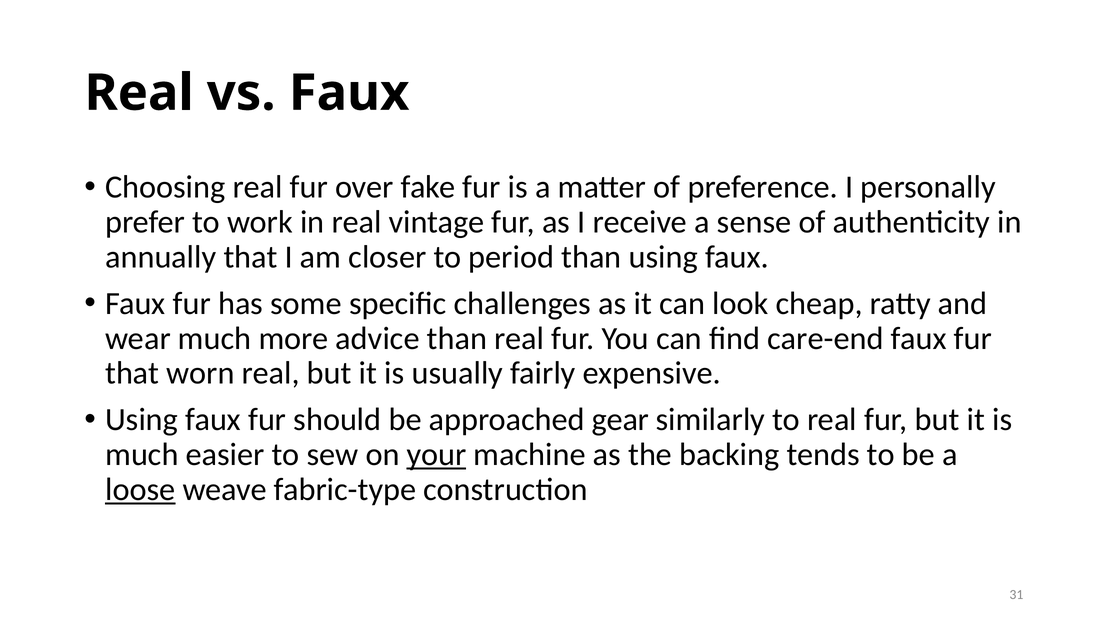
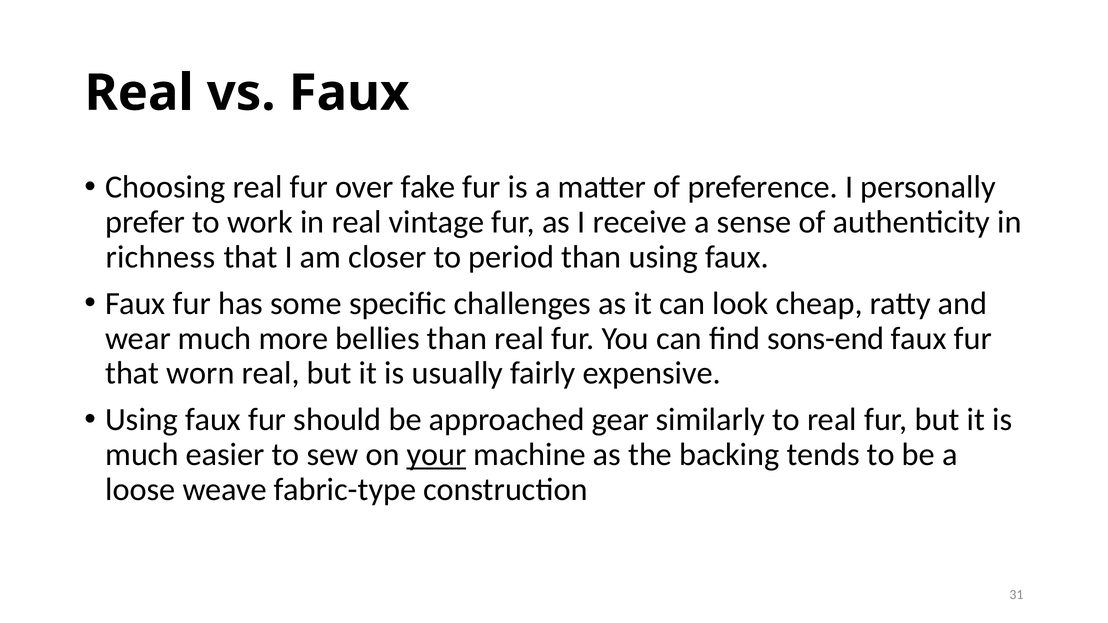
annually: annually -> richness
advice: advice -> bellies
care-end: care-end -> sons-end
loose underline: present -> none
